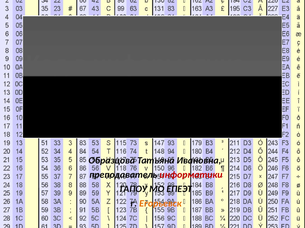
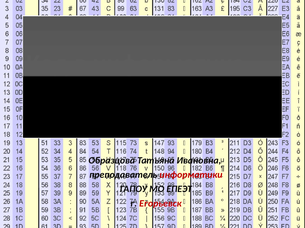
Егорьевск colour: orange -> red
